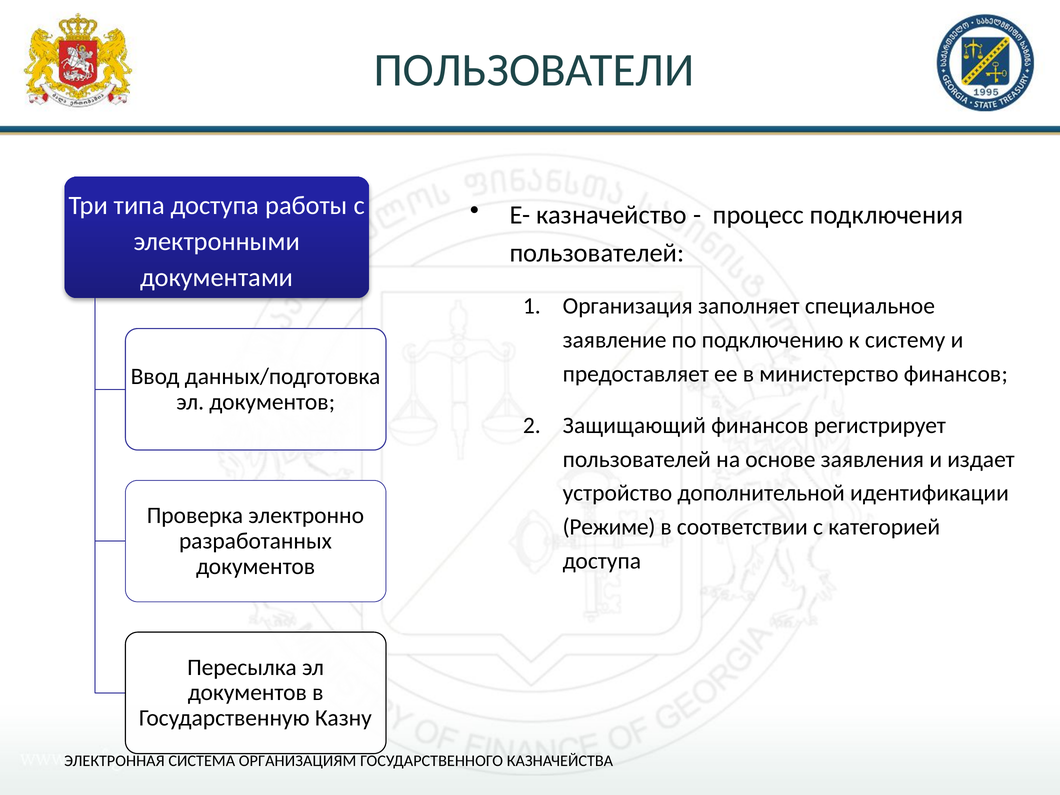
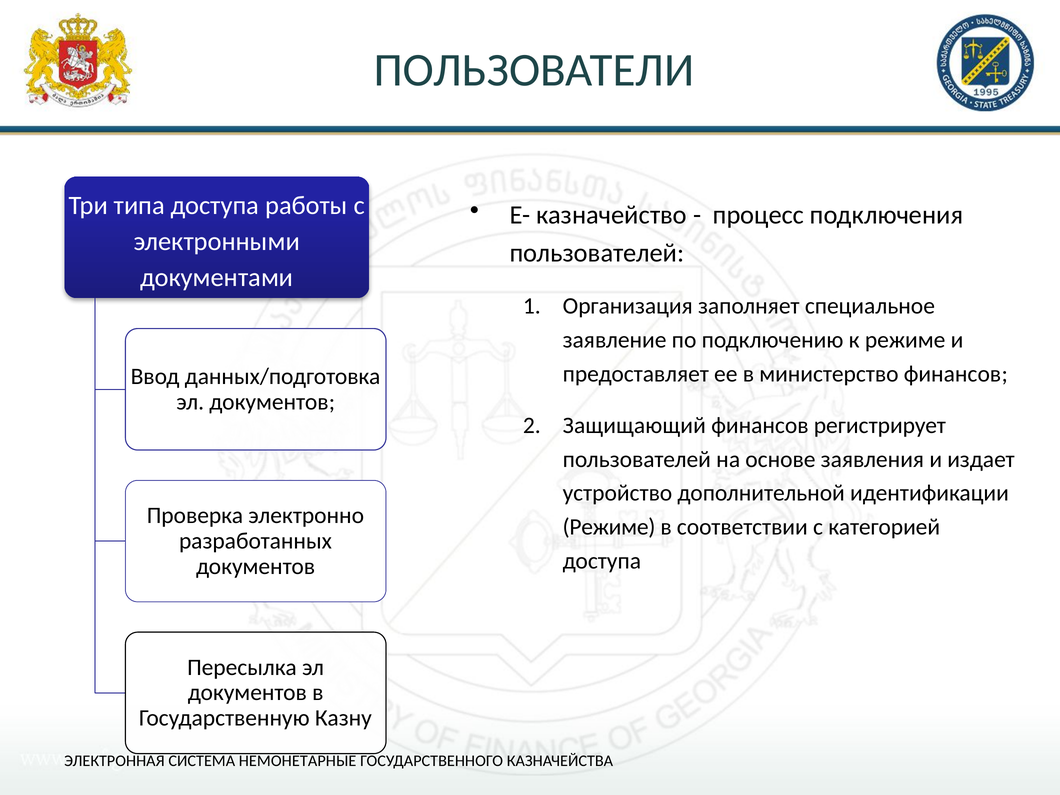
к систему: систему -> режиме
ОРГАНИЗАЦИЯМ: ОРГАНИЗАЦИЯМ -> НЕМОНЕТАРНЫЕ
